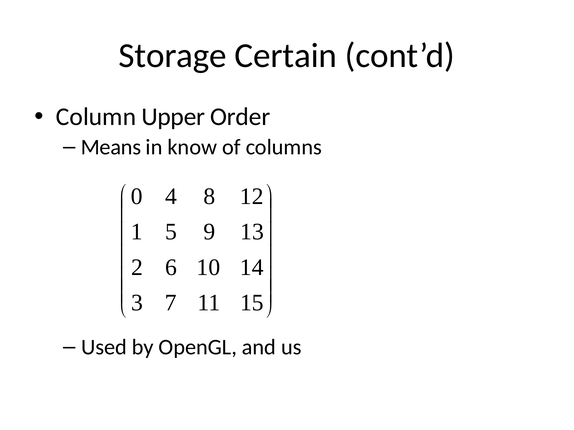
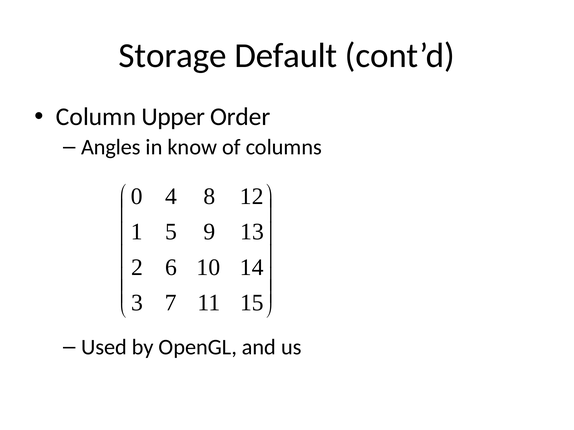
Certain: Certain -> Default
Means: Means -> Angles
